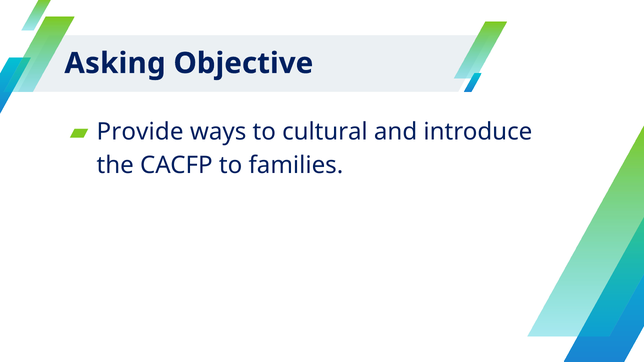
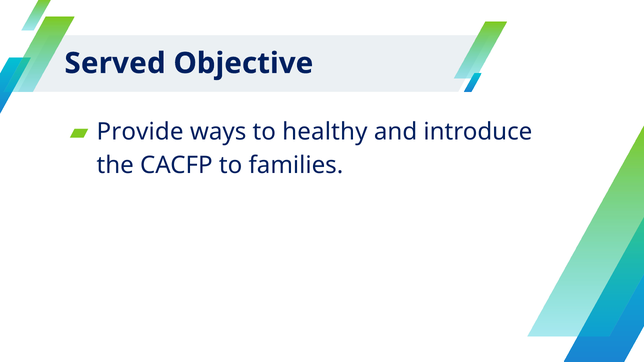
Asking: Asking -> Served
cultural: cultural -> healthy
